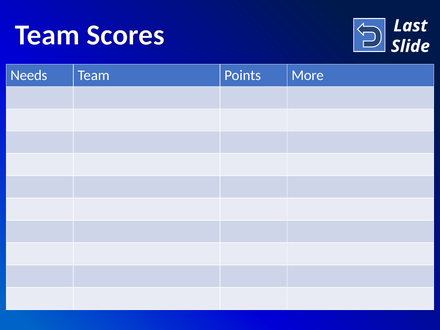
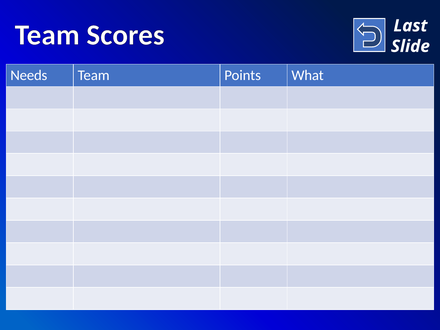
More: More -> What
